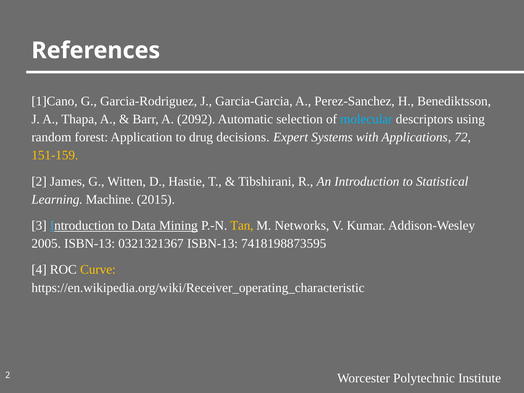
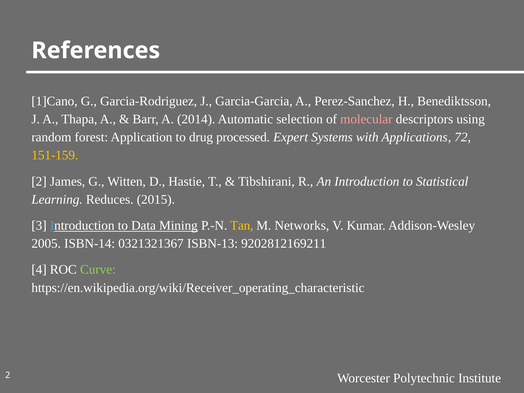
2092: 2092 -> 2014
molecular colour: light blue -> pink
decisions: decisions -> processed
Machine: Machine -> Reduces
2005 ISBN-13: ISBN-13 -> ISBN-14
7418198873595: 7418198873595 -> 9202812169211
Curve colour: yellow -> light green
